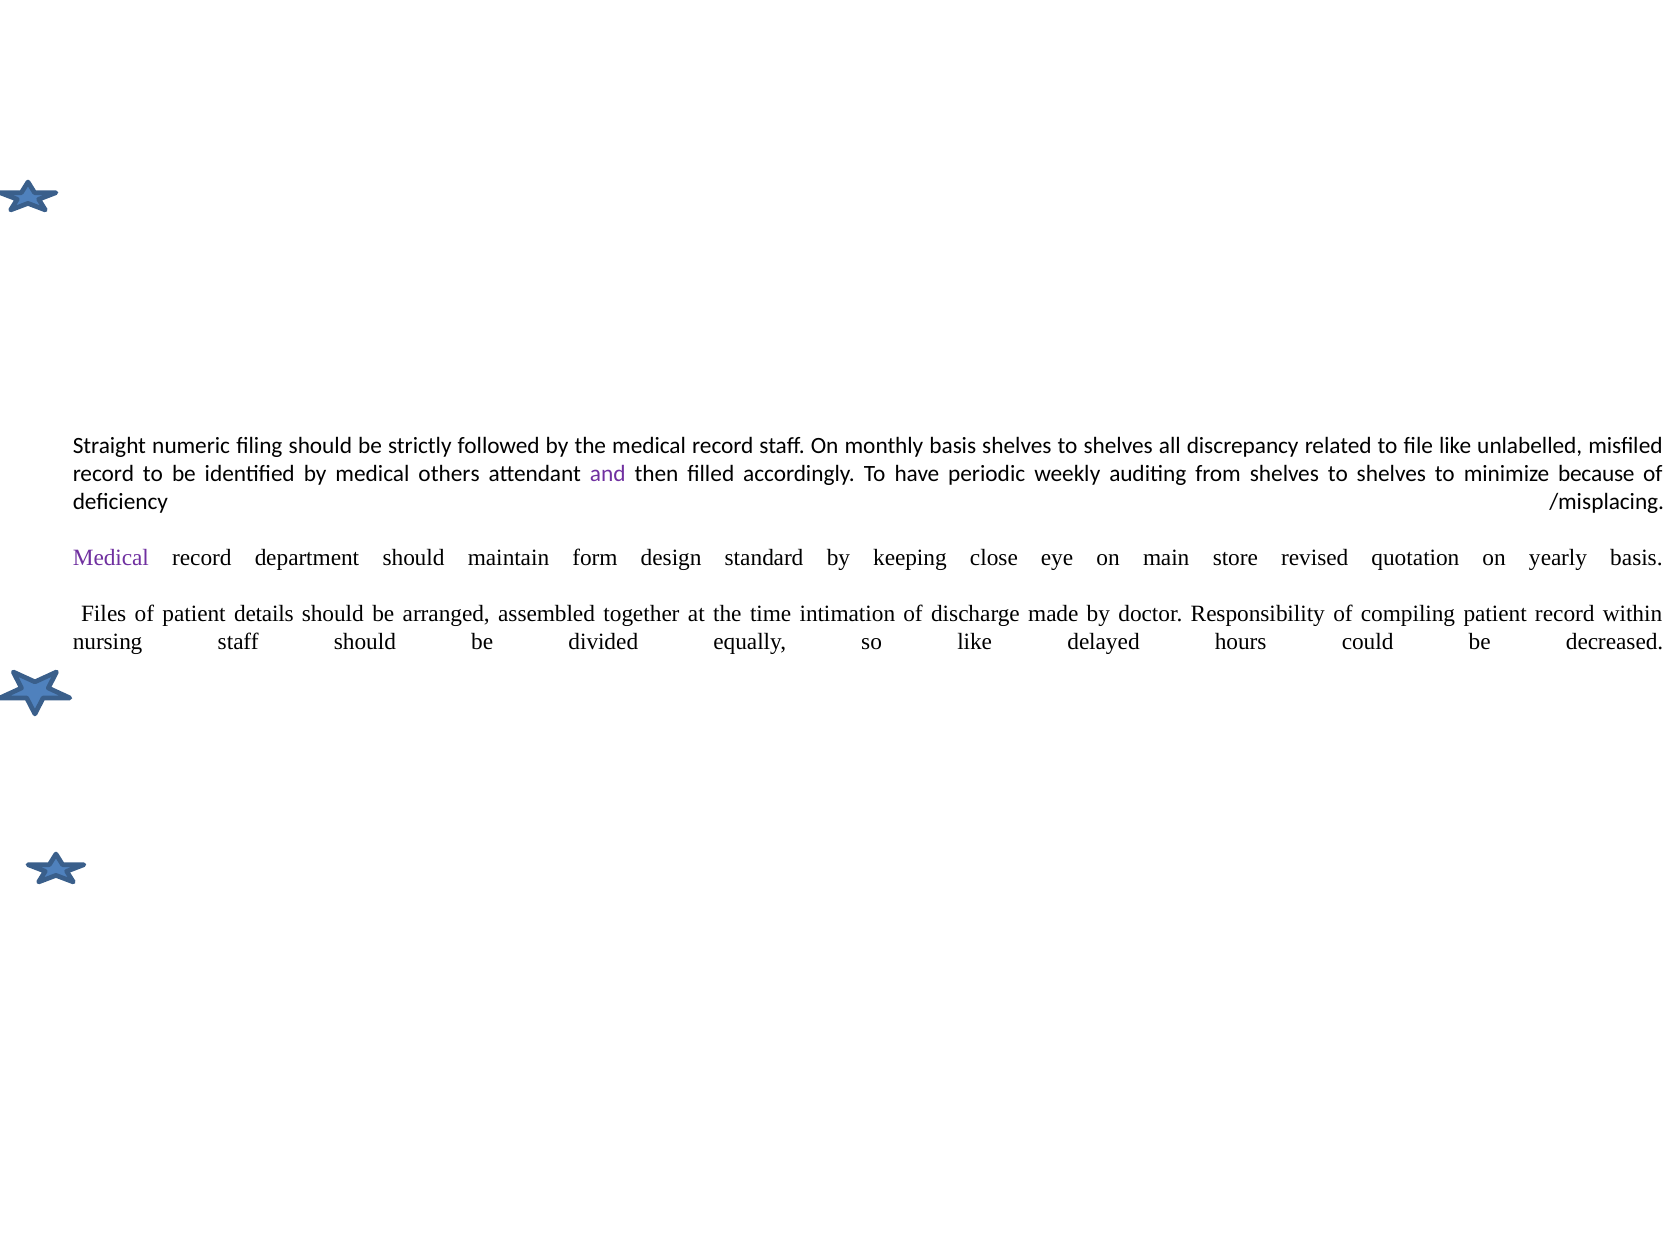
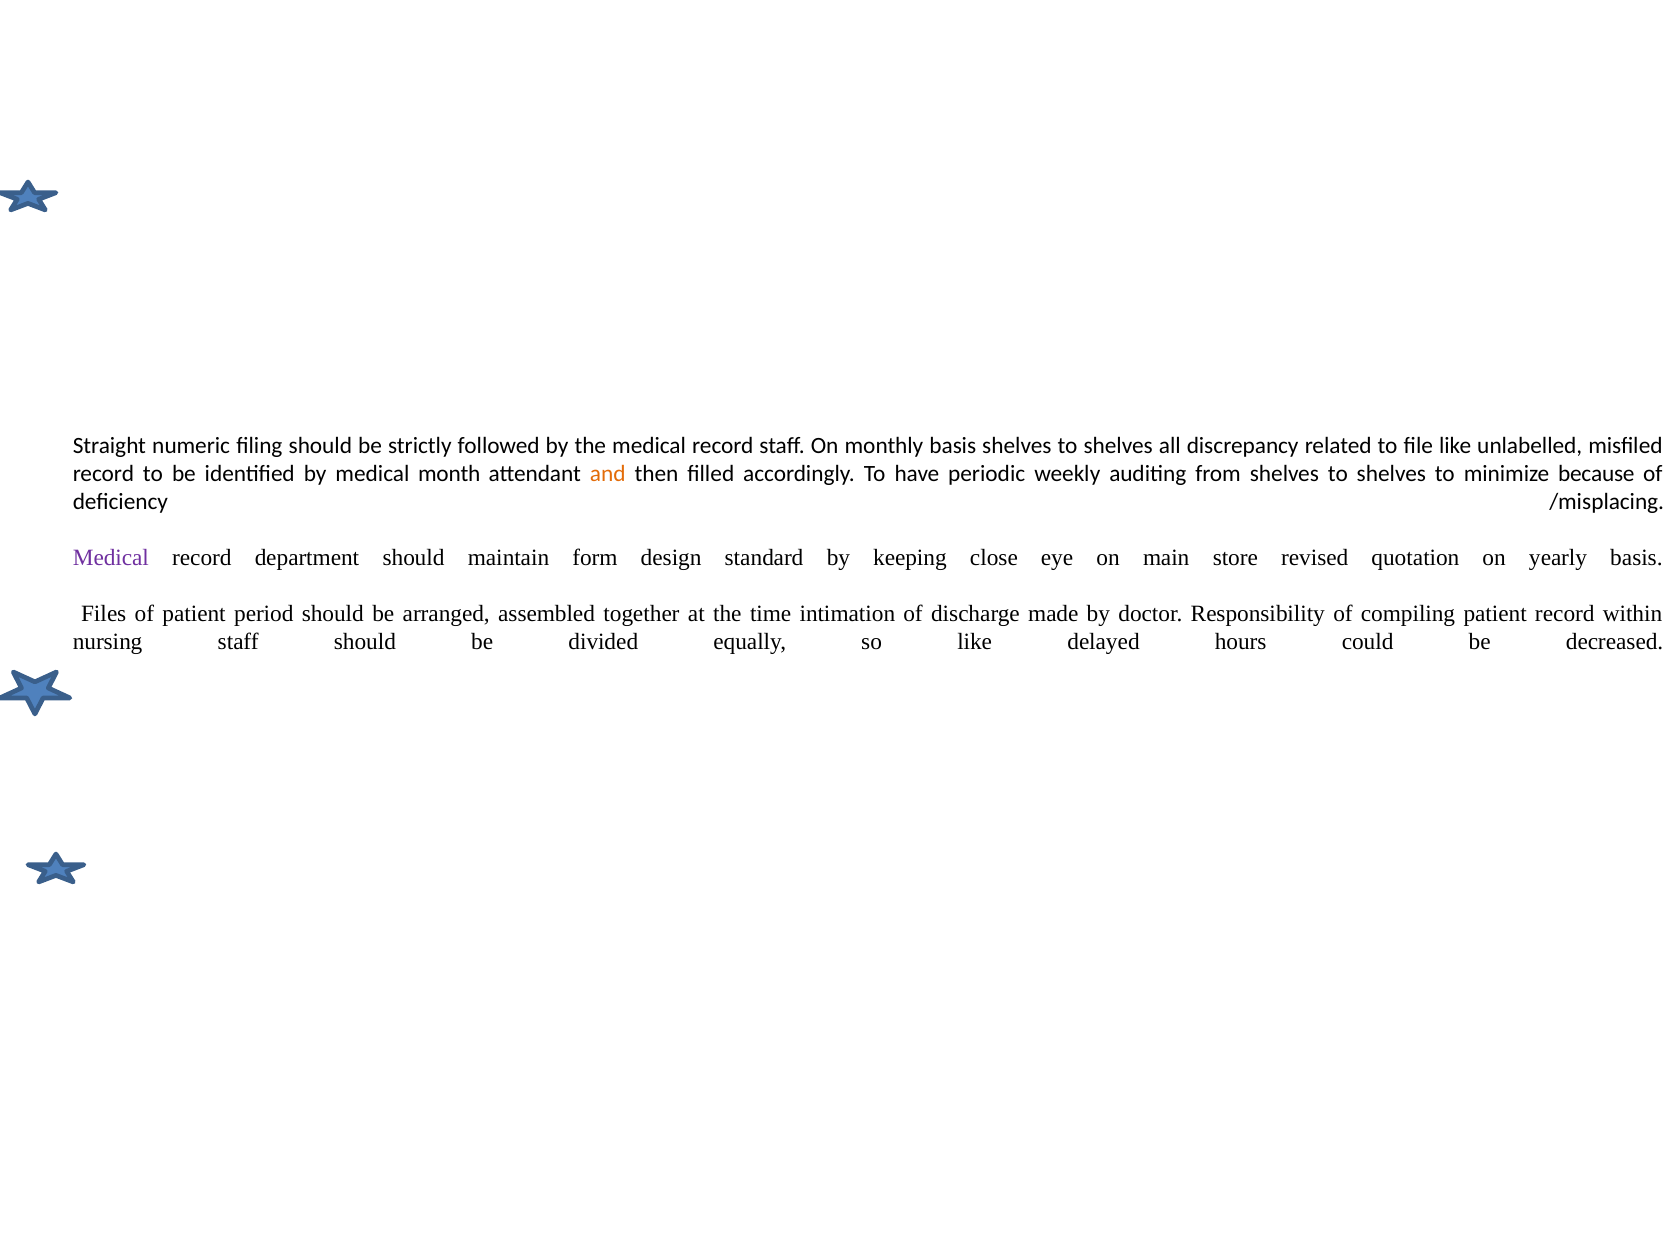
others: others -> month
and colour: purple -> orange
details: details -> period
